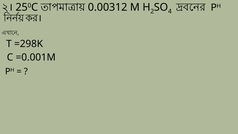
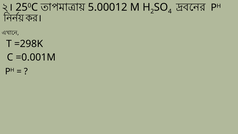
0.00312: 0.00312 -> 5.00012
